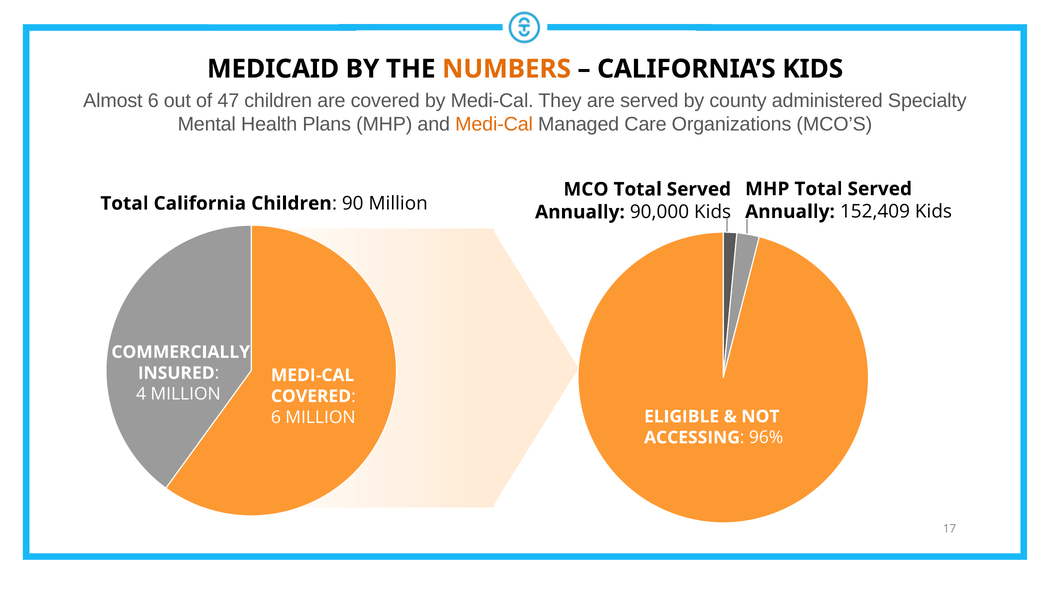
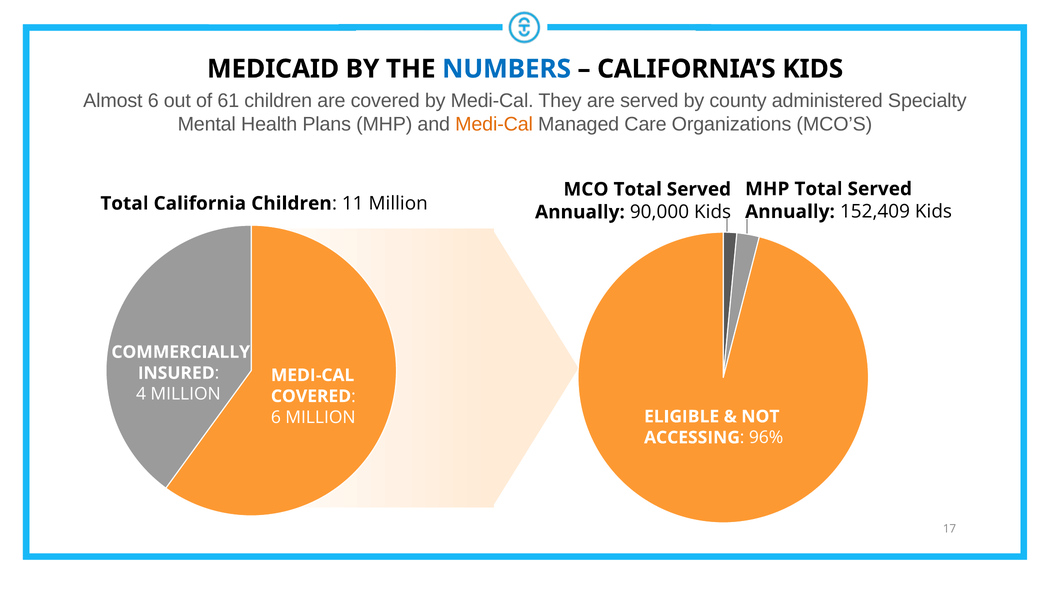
NUMBERS colour: orange -> blue
47: 47 -> 61
90: 90 -> 11
